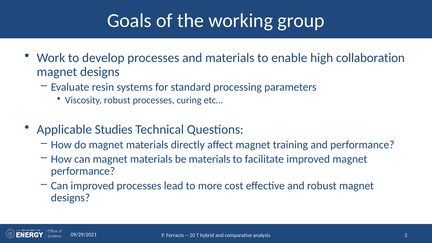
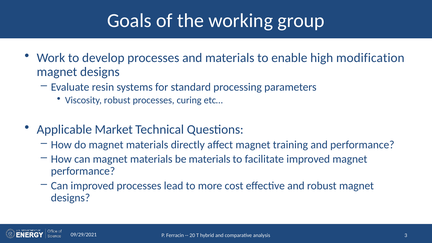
collaboration: collaboration -> modification
Studies: Studies -> Market
